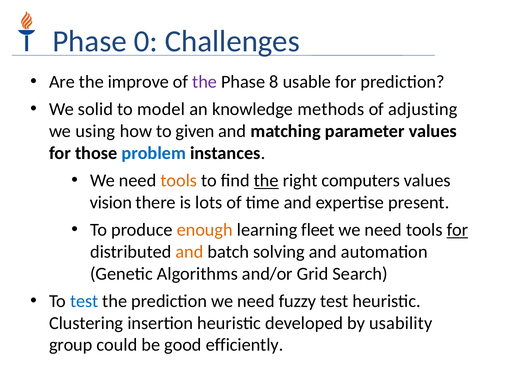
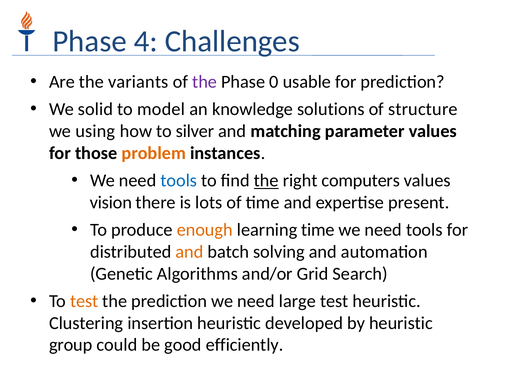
0: 0 -> 4
improve: improve -> variants
8: 8 -> 0
methods: methods -> solutions
adjusting: adjusting -> structure
given: given -> silver
problem colour: blue -> orange
tools at (179, 181) colour: orange -> blue
learning fleet: fleet -> time
for at (457, 230) underline: present -> none
test at (84, 302) colour: blue -> orange
fuzzy: fuzzy -> large
by usability: usability -> heuristic
